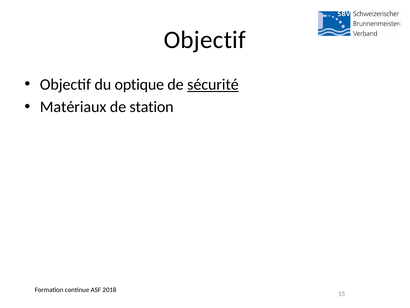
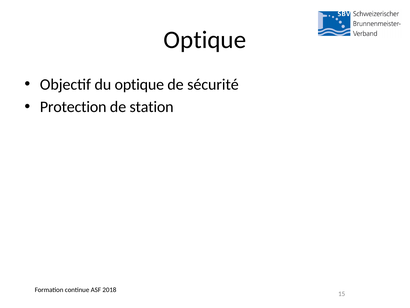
Objectif at (205, 40): Objectif -> Optique
sécurité underline: present -> none
Matériaux: Matériaux -> Protection
